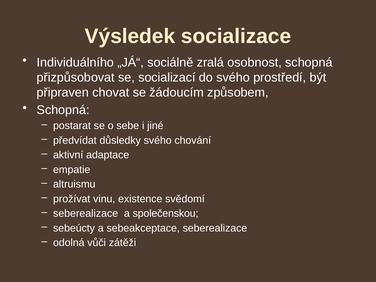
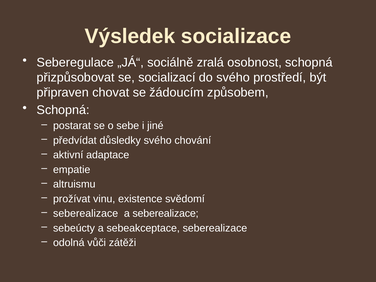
Individuálního: Individuálního -> Seberegulace
a společenskou: společenskou -> seberealizace
